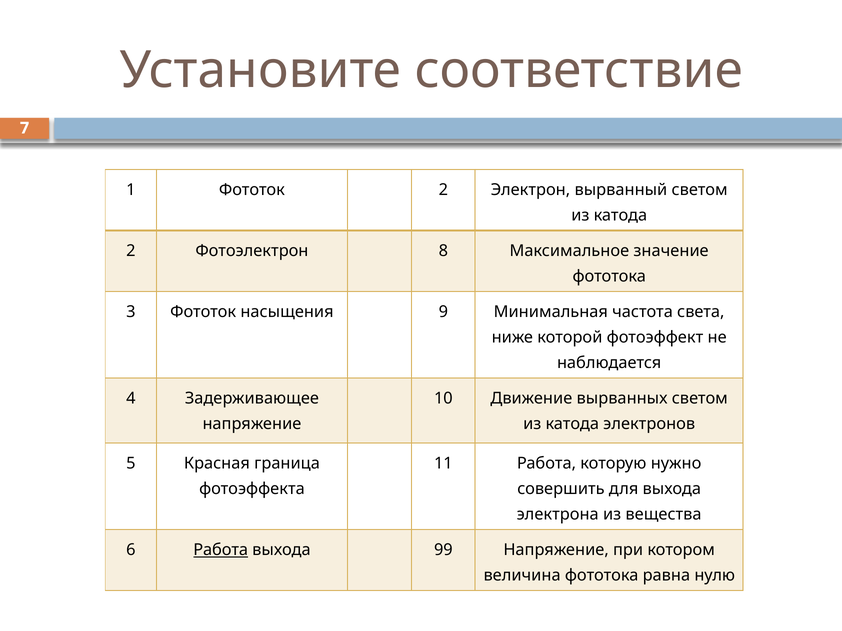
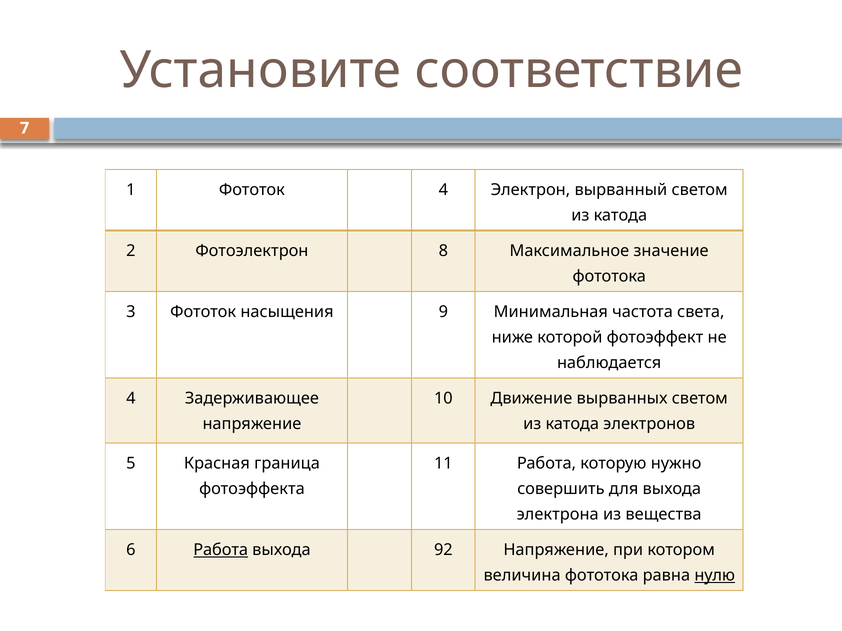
Фототок 2: 2 -> 4
99: 99 -> 92
нулю underline: none -> present
